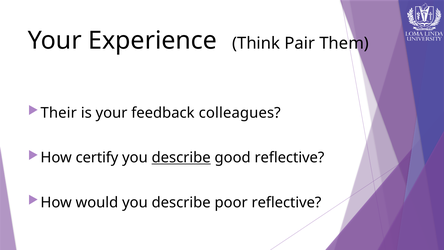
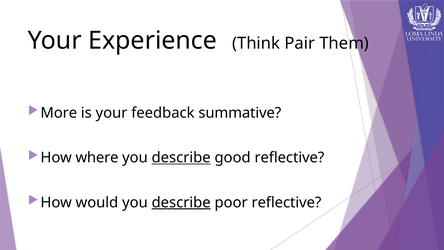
Their: Their -> More
colleagues: colleagues -> summative
certify: certify -> where
describe at (181, 202) underline: none -> present
